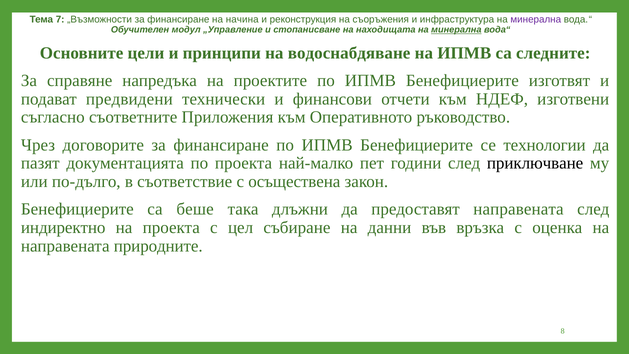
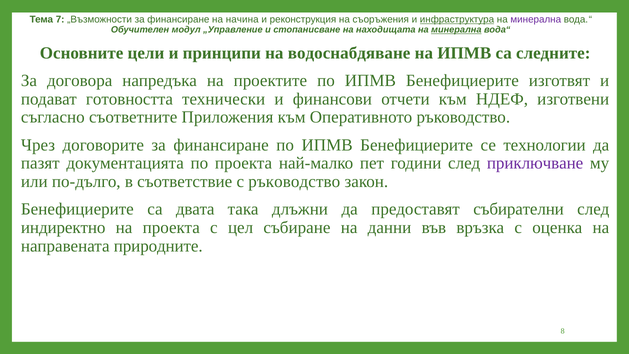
инфраструктура underline: none -> present
справяне: справяне -> договора
предвидени: предвидени -> готовността
приключване colour: black -> purple
с осъществена: осъществена -> ръководство
беше: беше -> двата
предоставят направената: направената -> събирателни
